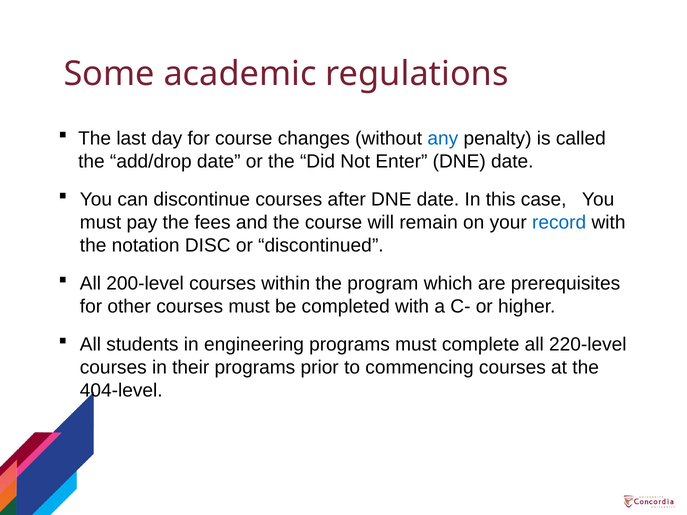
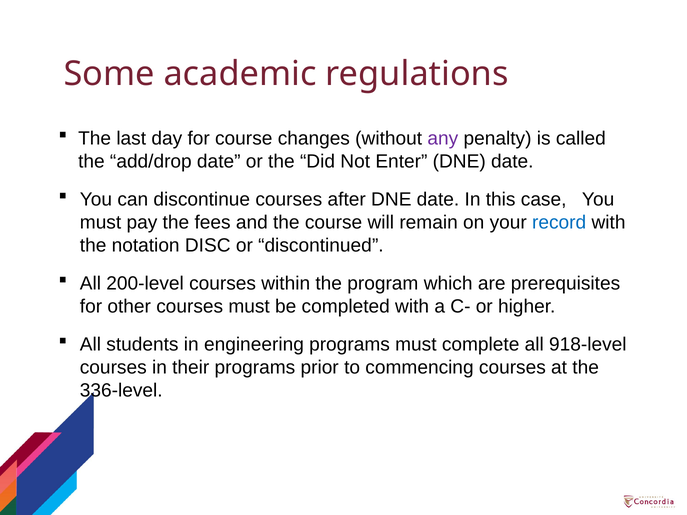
any colour: blue -> purple
220-level: 220-level -> 918-level
404-level: 404-level -> 336-level
